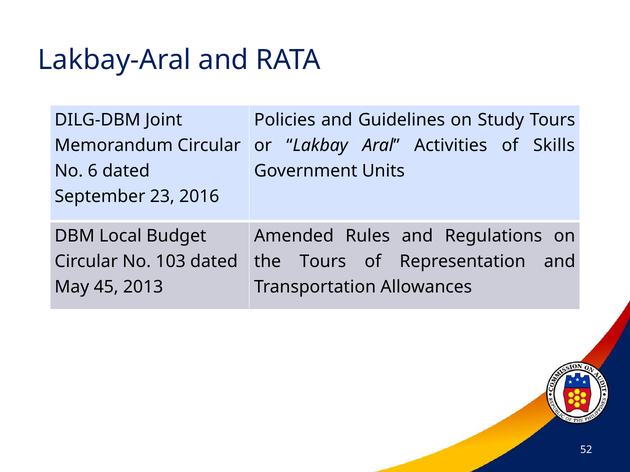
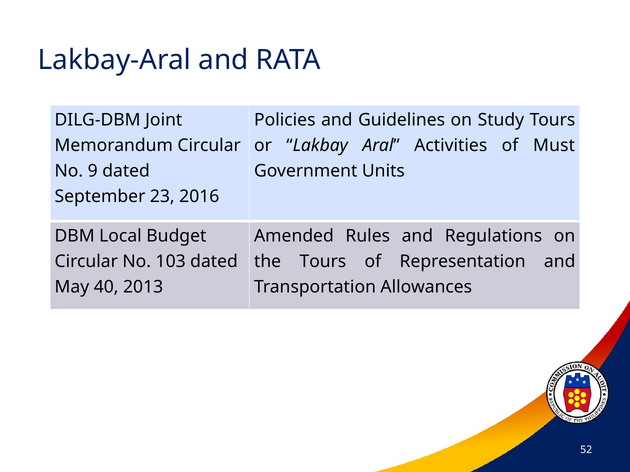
Skills: Skills -> Must
6: 6 -> 9
45: 45 -> 40
